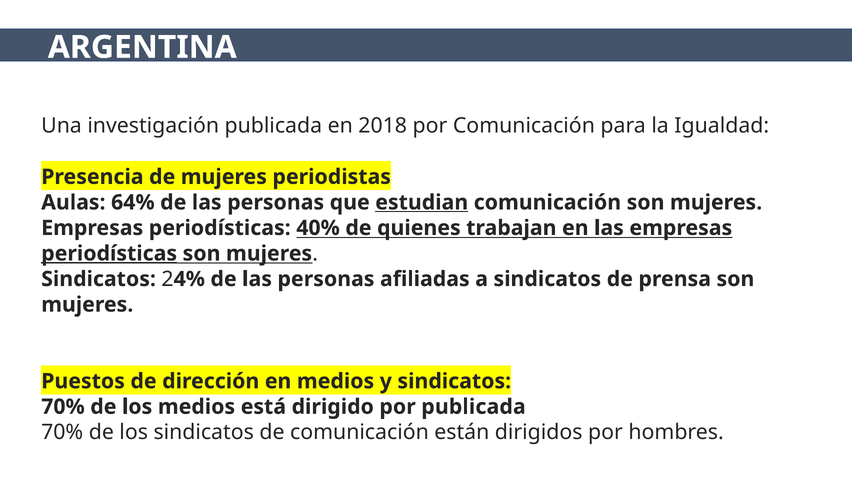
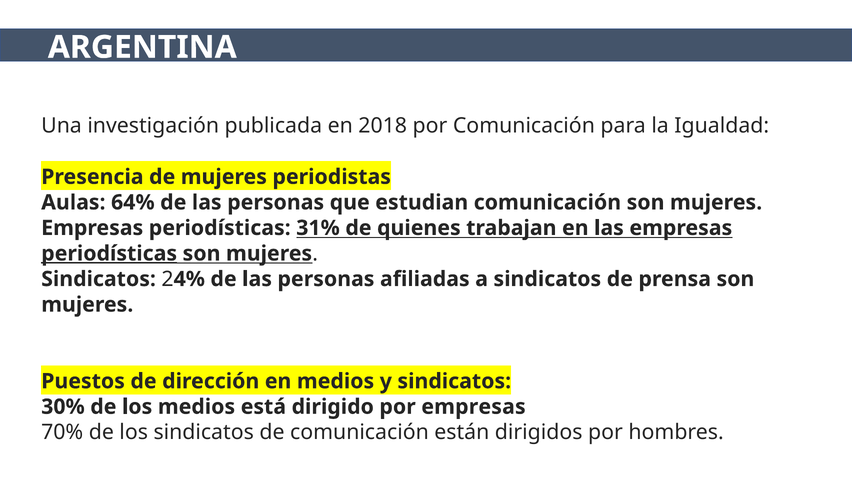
estudian underline: present -> none
40%: 40% -> 31%
70% at (63, 407): 70% -> 30%
por publicada: publicada -> empresas
